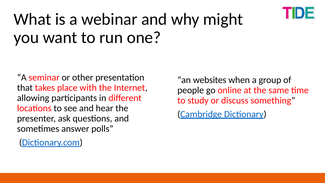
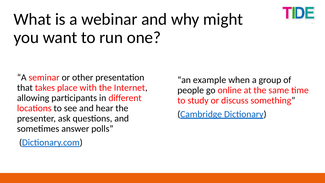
websites: websites -> example
